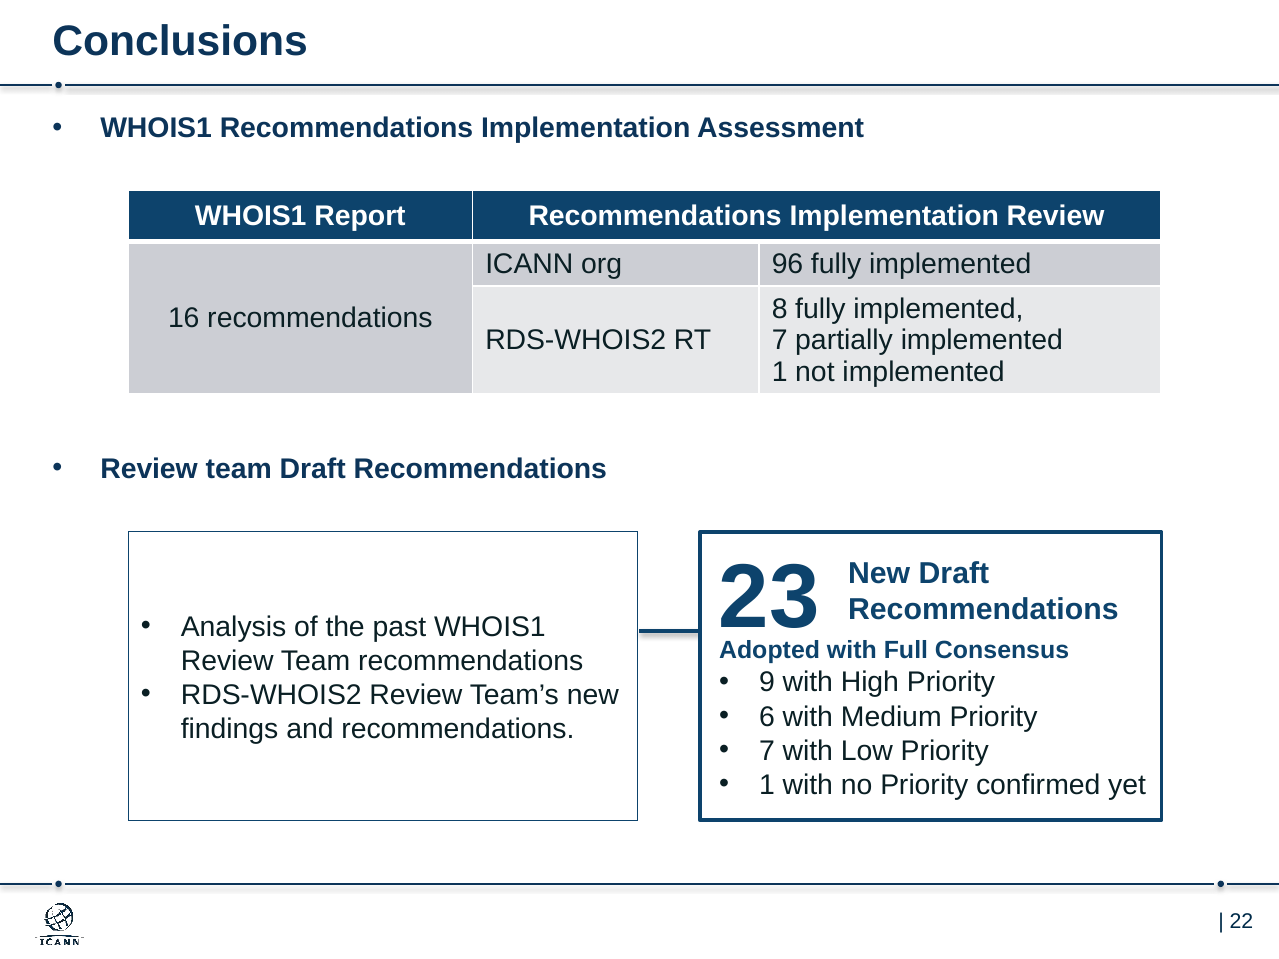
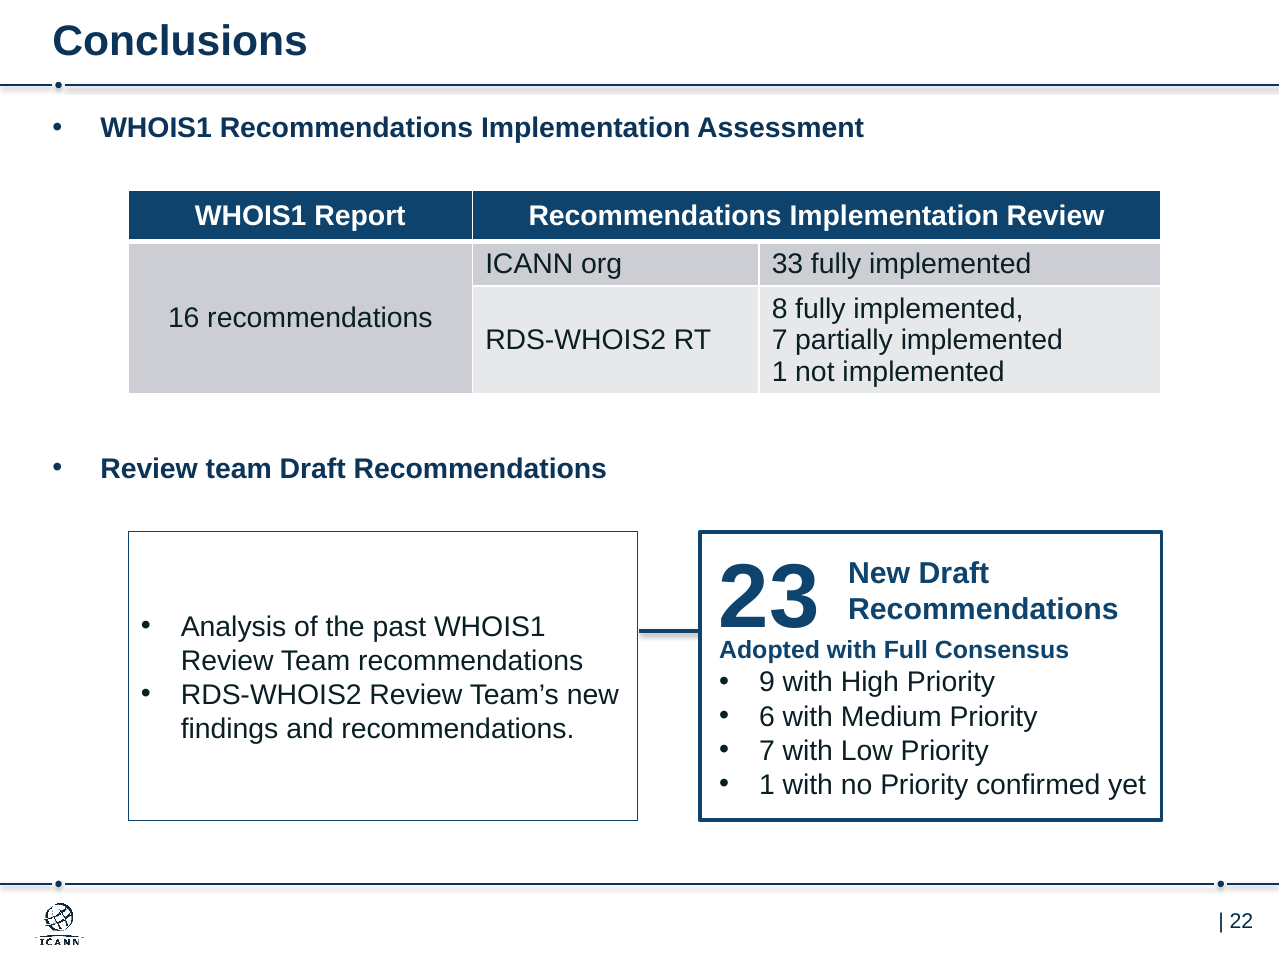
96: 96 -> 33
